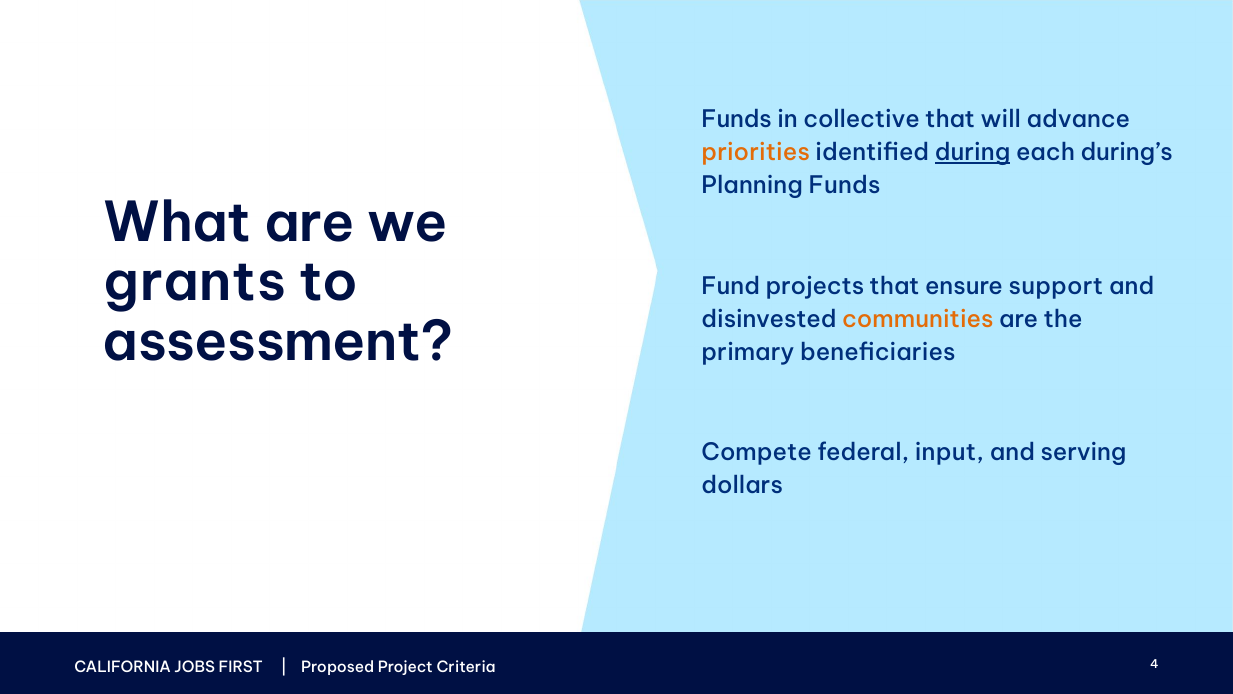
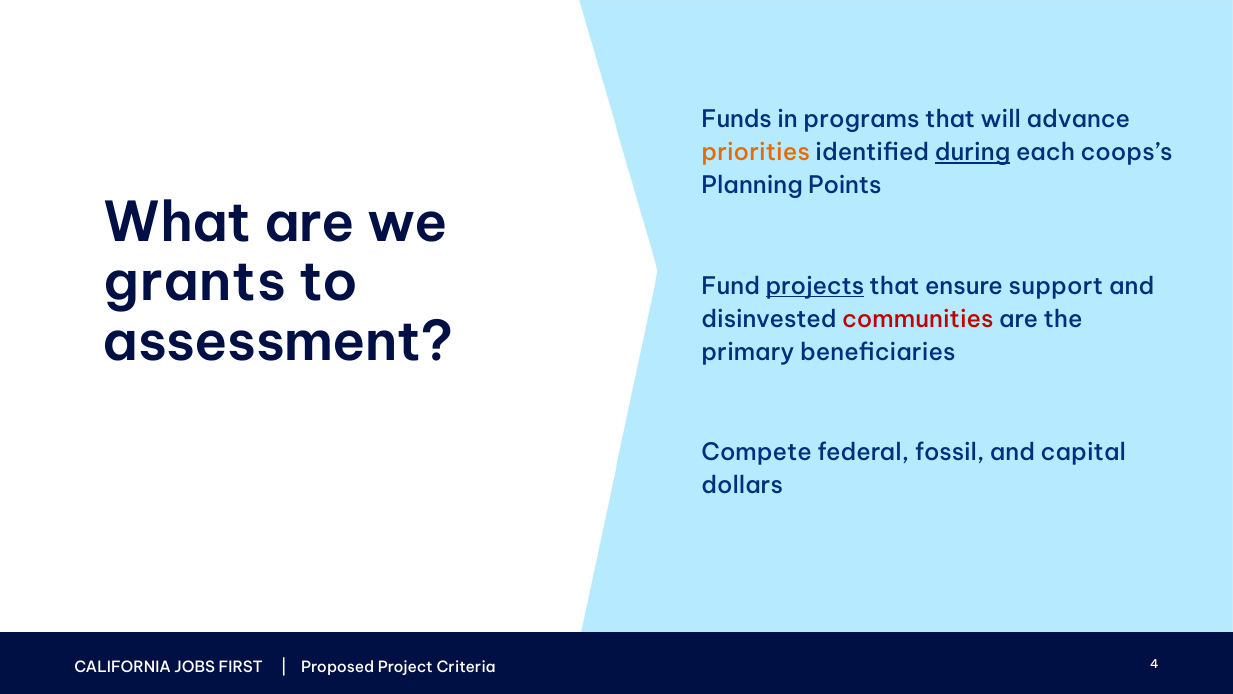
collective: collective -> programs
during’s: during’s -> coops’s
Planning Funds: Funds -> Points
projects underline: none -> present
communities colour: orange -> red
input: input -> fossil
serving: serving -> capital
